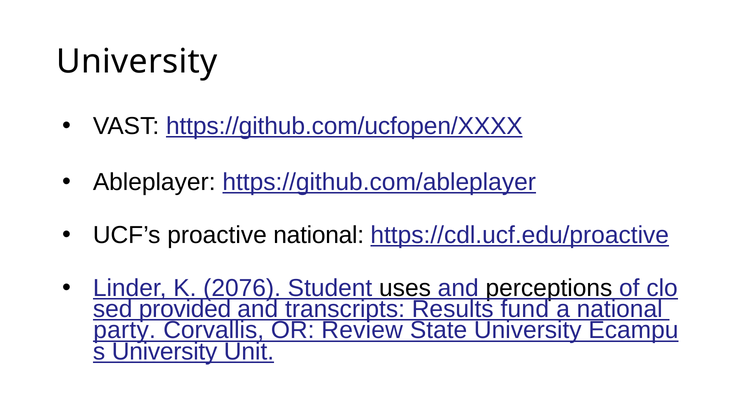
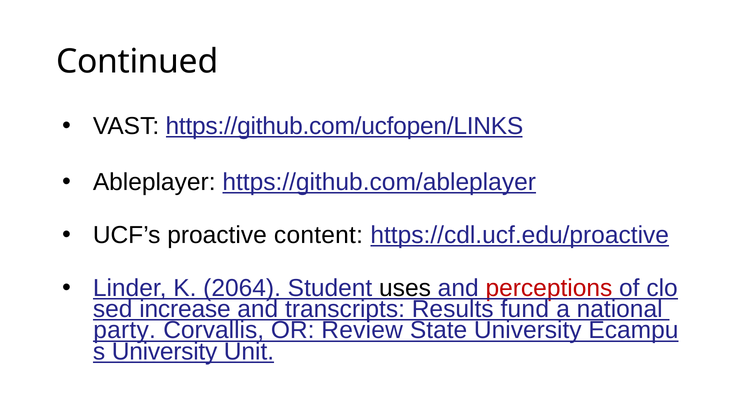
University at (137, 62): University -> Continued
https://github.com/ucfopen/XXXX: https://github.com/ucfopen/XXXX -> https://github.com/ucfopen/LINKS
proactive national: national -> content
2076: 2076 -> 2064
perceptions colour: black -> red
provided: provided -> increase
